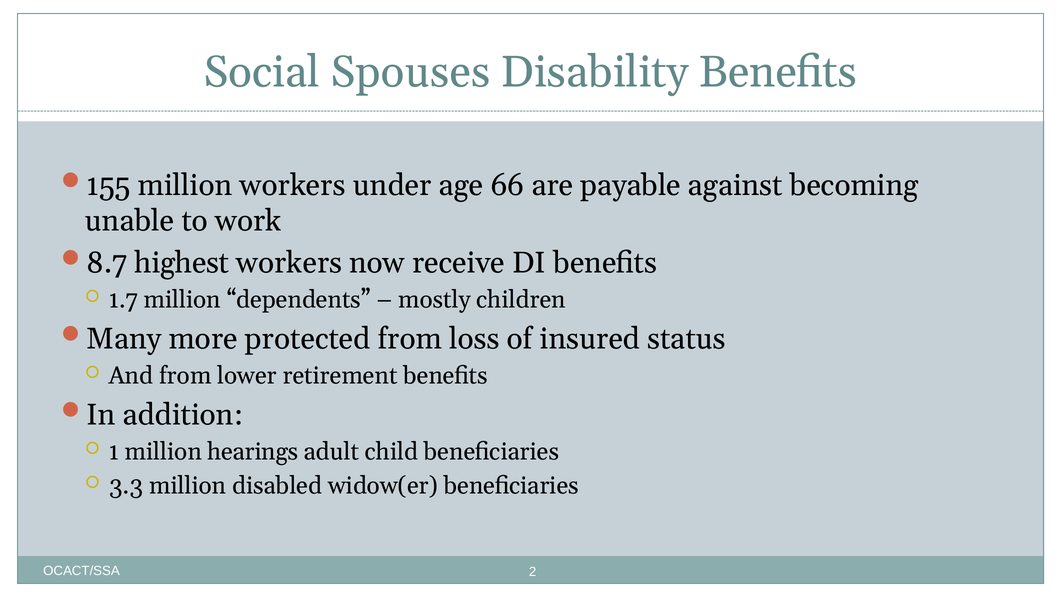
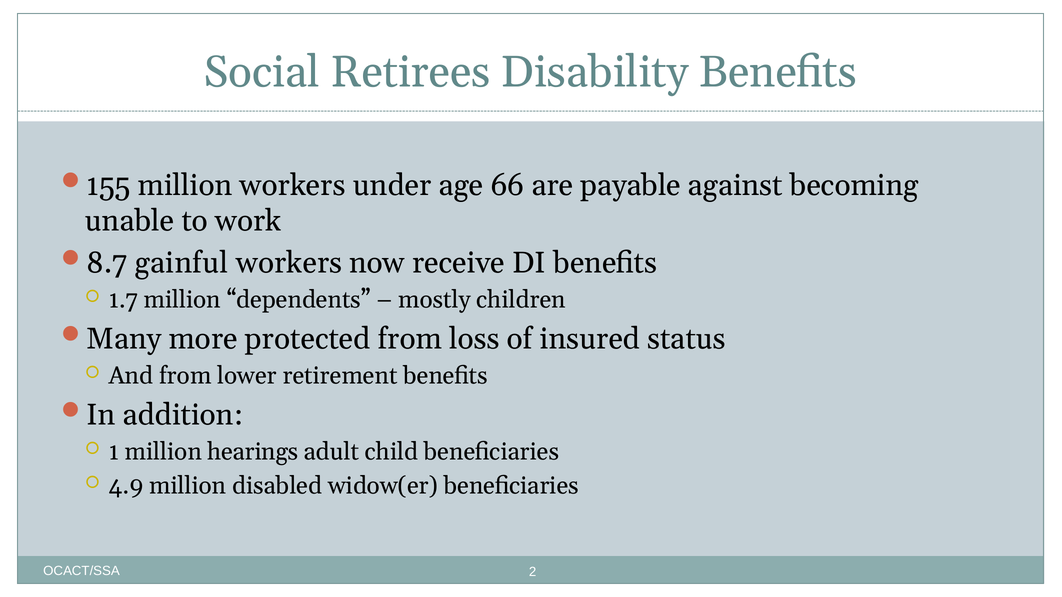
Spouses: Spouses -> Retirees
highest: highest -> gainful
3.3: 3.3 -> 4.9
